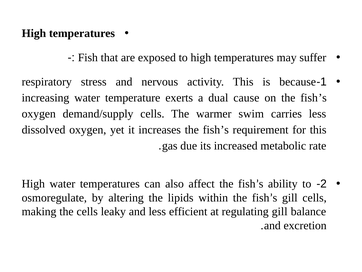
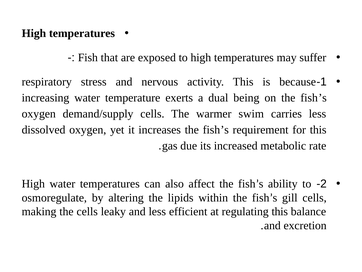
cause: cause -> being
regulating gill: gill -> this
